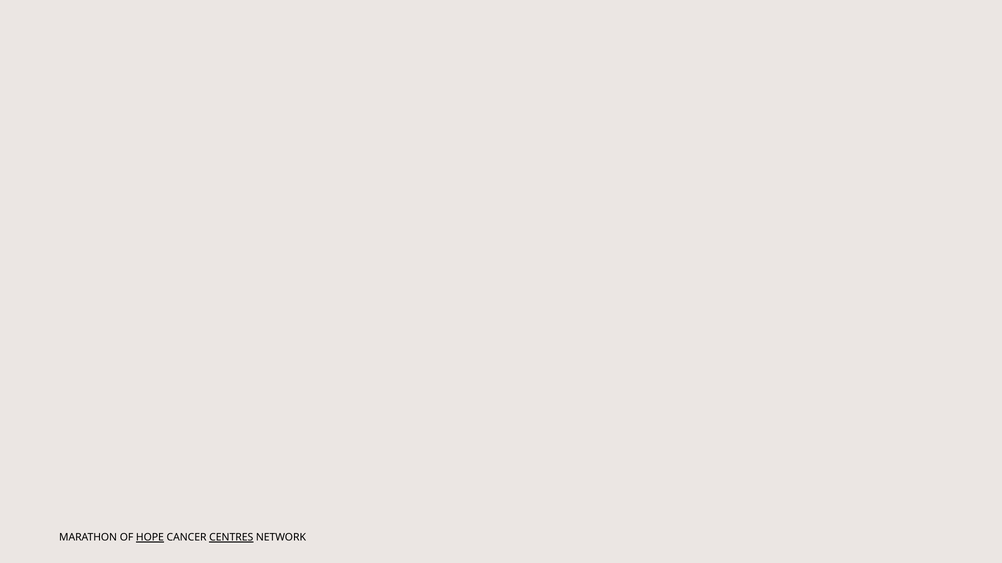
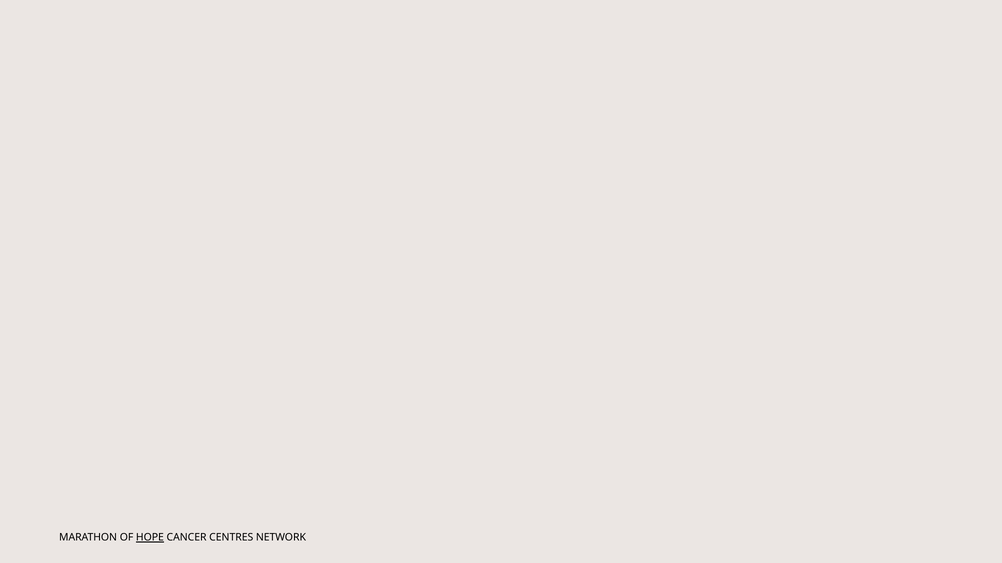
CENTRES underline: present -> none
